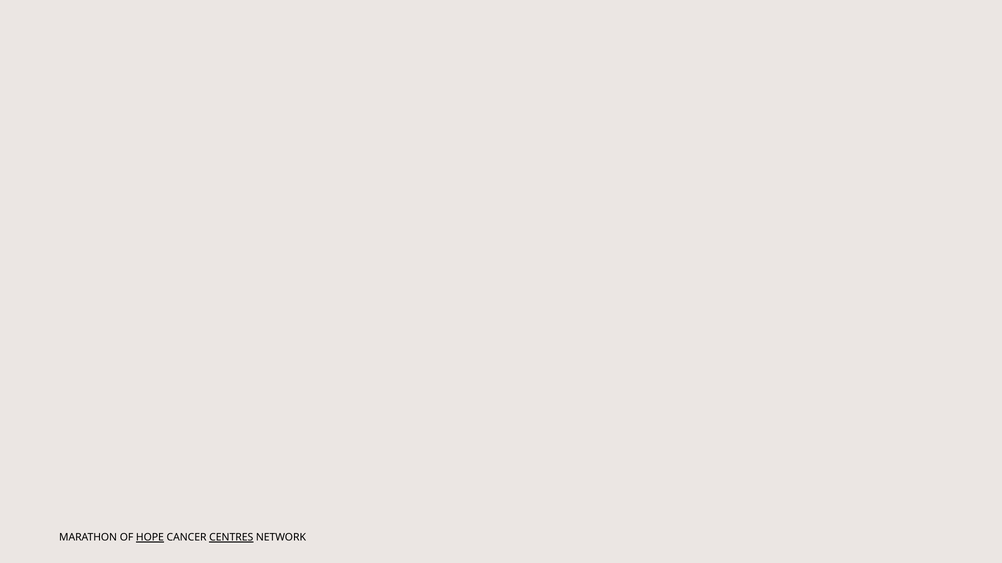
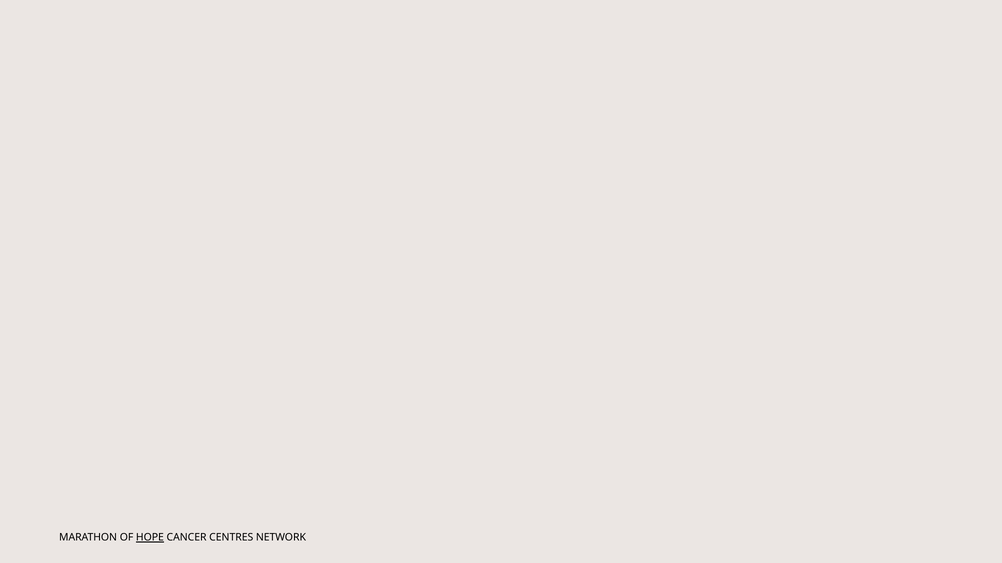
CENTRES underline: present -> none
